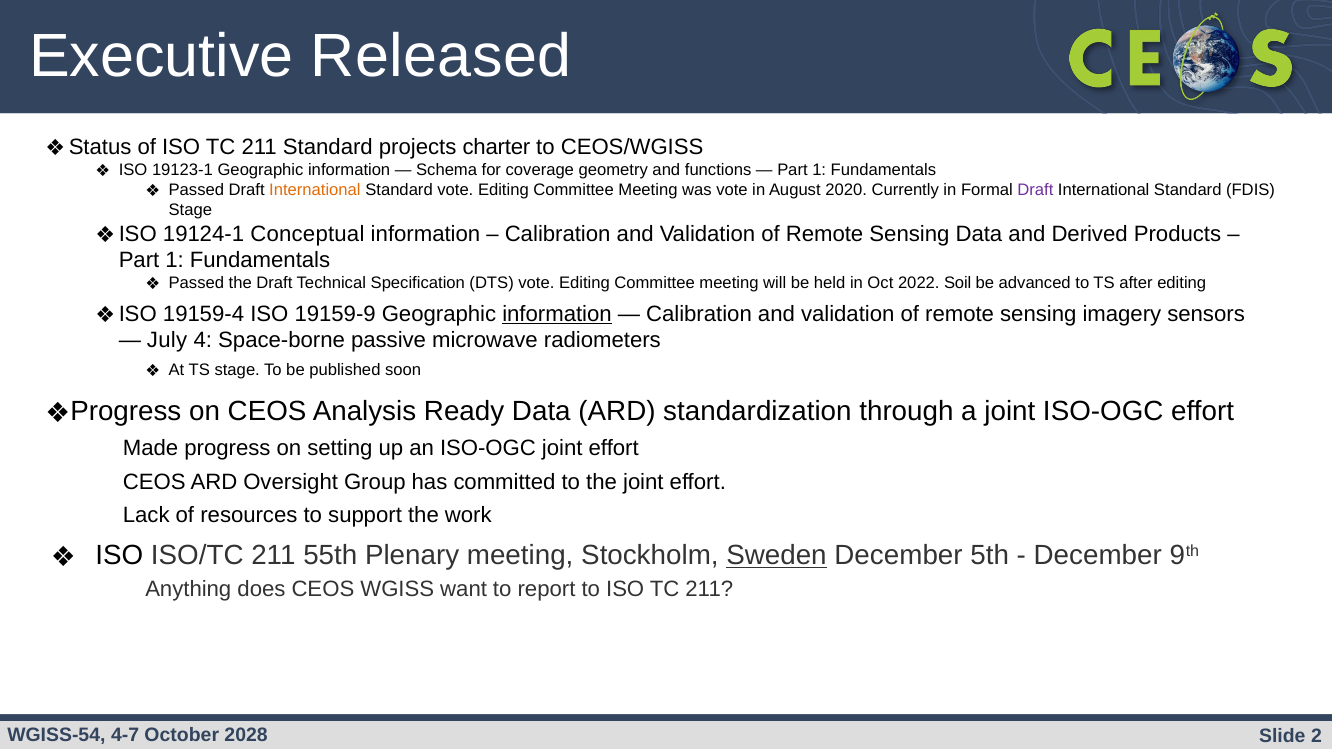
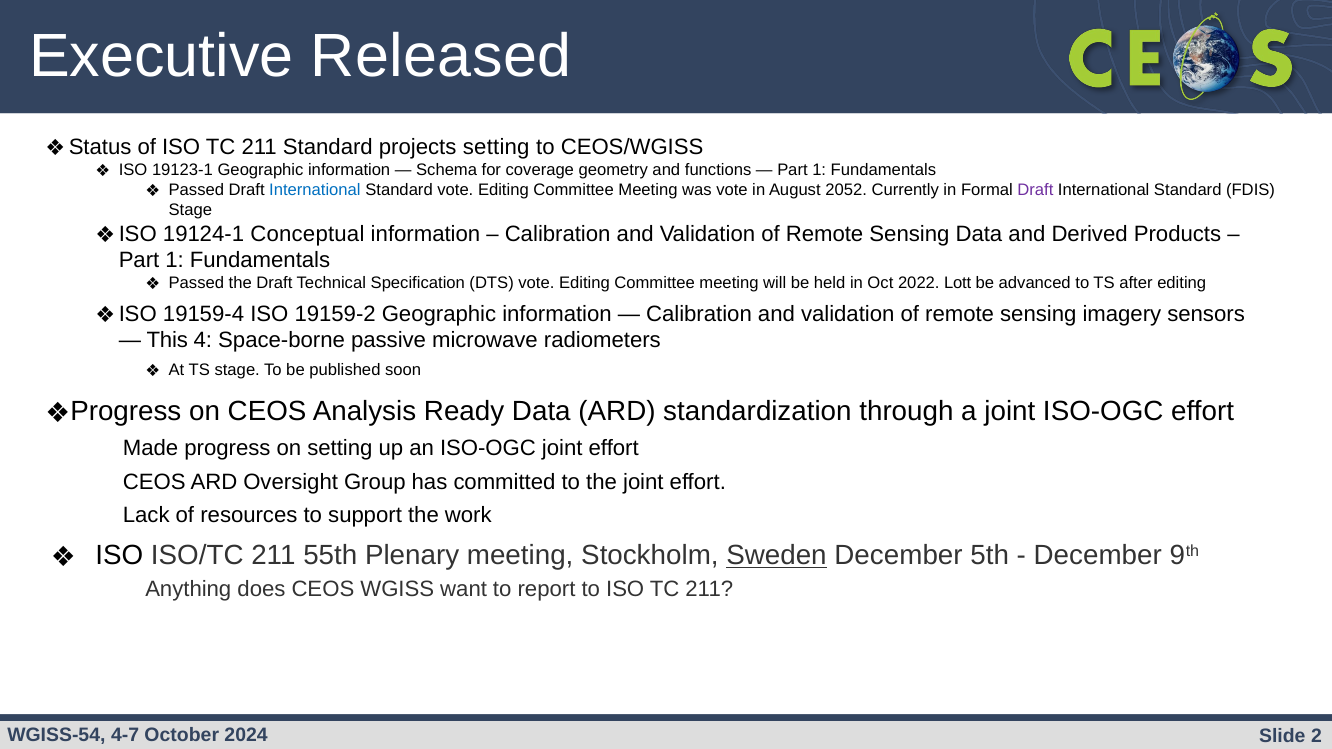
projects charter: charter -> setting
International at (315, 190) colour: orange -> blue
2020: 2020 -> 2052
Soil: Soil -> Lott
19159-9: 19159-9 -> 19159-2
information at (557, 314) underline: present -> none
July: July -> This
2028: 2028 -> 2024
